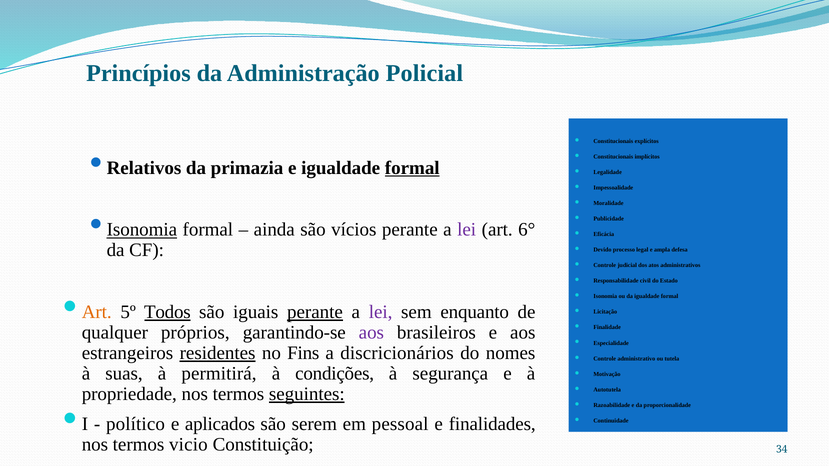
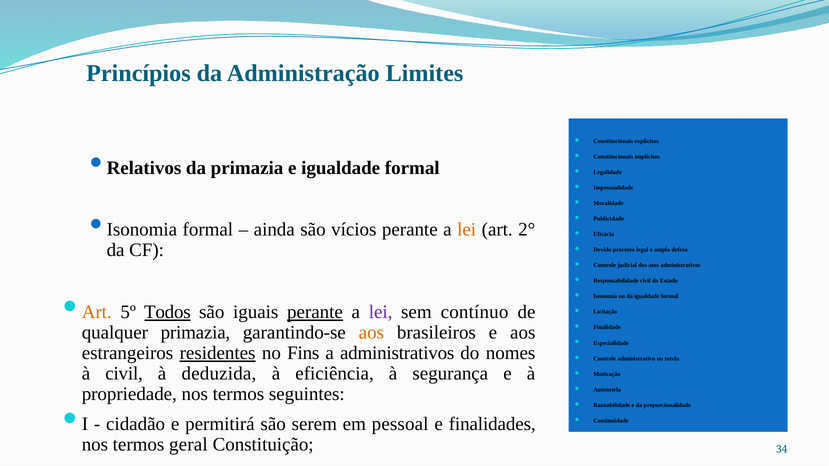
Policial: Policial -> Limites
formal at (412, 168) underline: present -> none
Isonomia at (142, 230) underline: present -> none
lei at (467, 230) colour: purple -> orange
6°: 6° -> 2°
enquanto: enquanto -> contínuo
qualquer próprios: próprios -> primazia
aos at (371, 333) colour: purple -> orange
a discricionários: discricionários -> administrativos
à suas: suas -> civil
permitirá: permitirá -> deduzida
condições: condições -> eficiência
seguintes underline: present -> none
político: político -> cidadão
aplicados: aplicados -> permitirá
vicio: vicio -> geral
